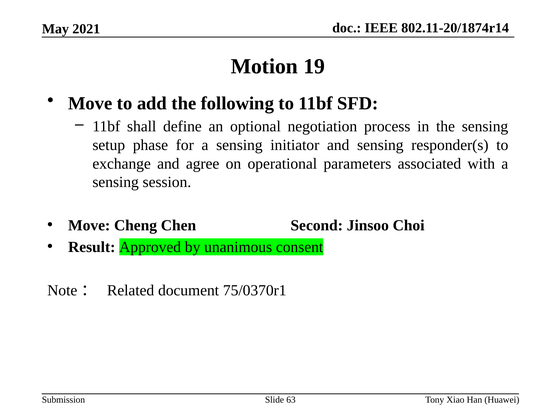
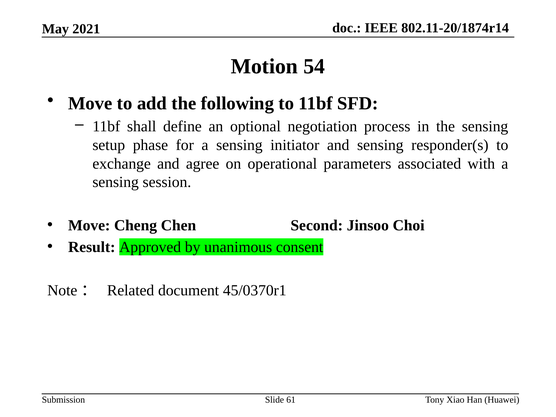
19: 19 -> 54
75/0370r1: 75/0370r1 -> 45/0370r1
63: 63 -> 61
